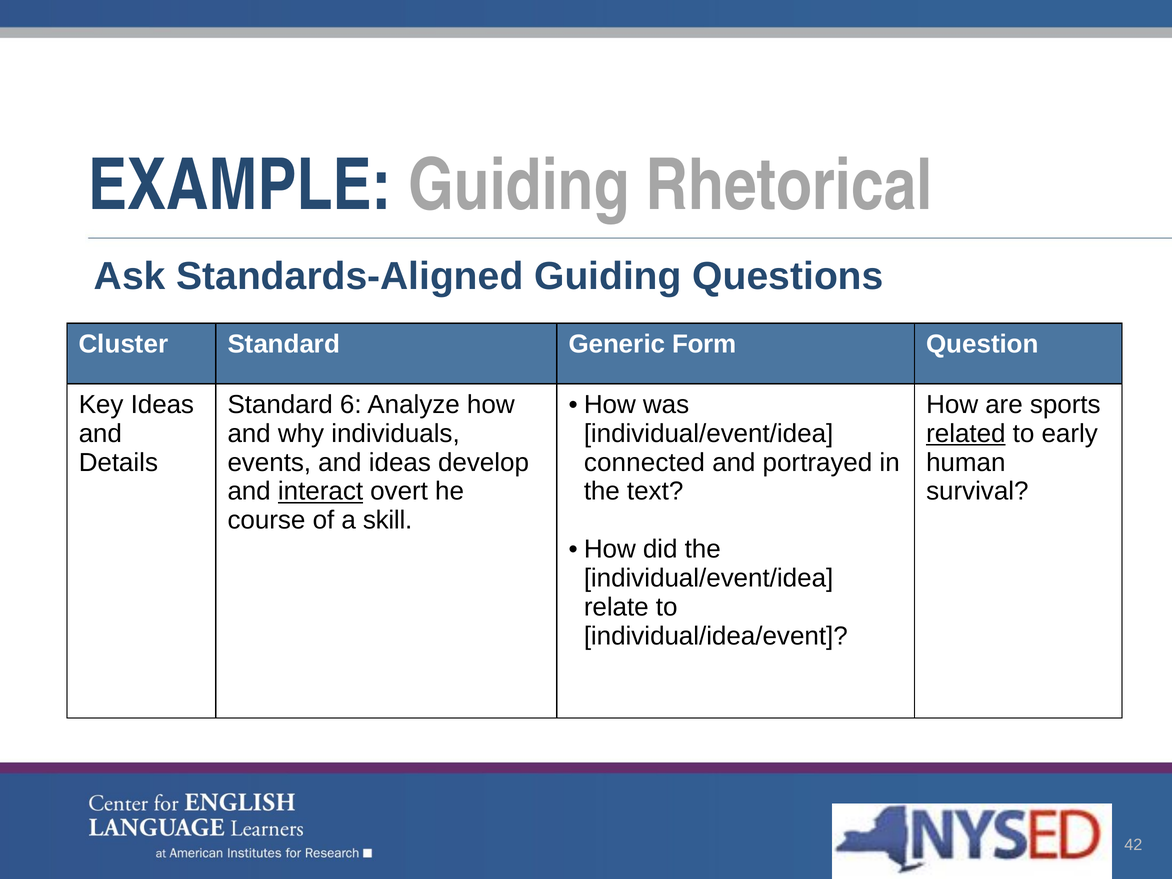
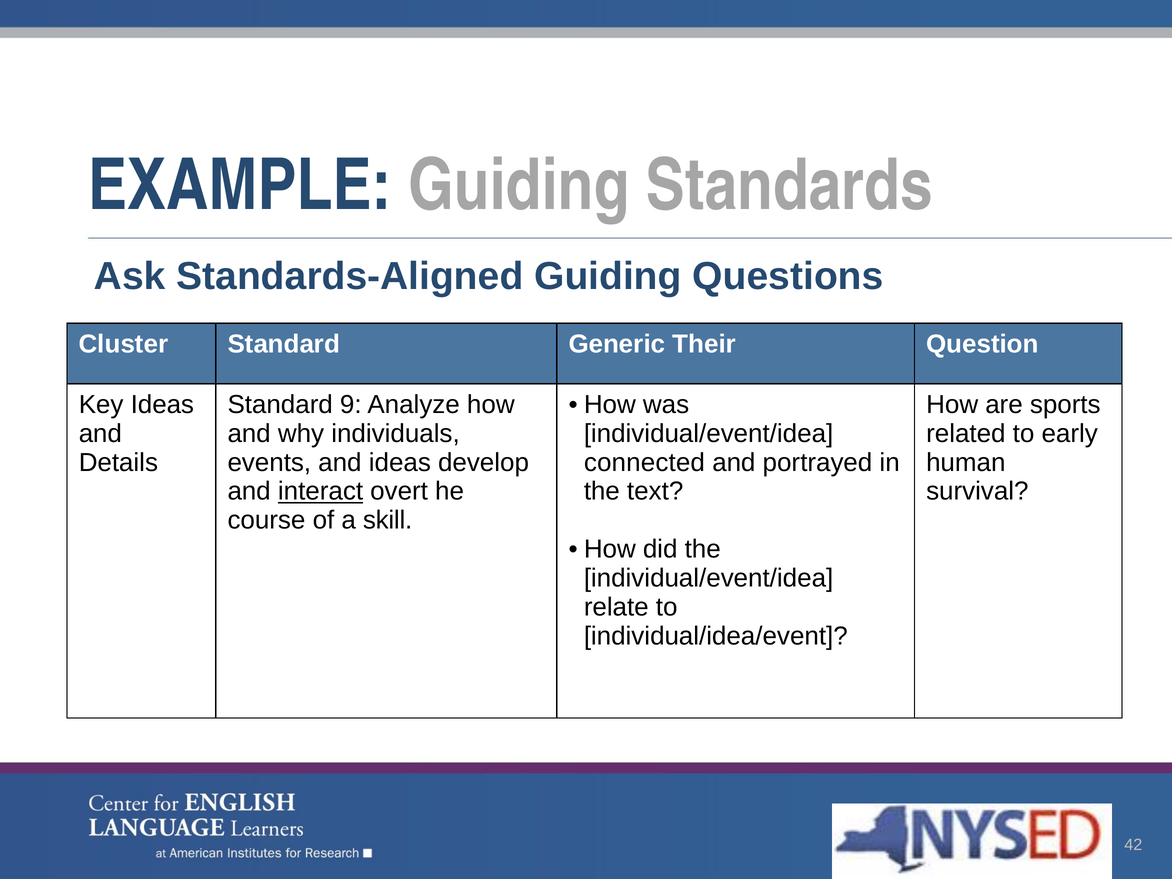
Rhetorical: Rhetorical -> Standards
Form: Form -> Their
6: 6 -> 9
related underline: present -> none
